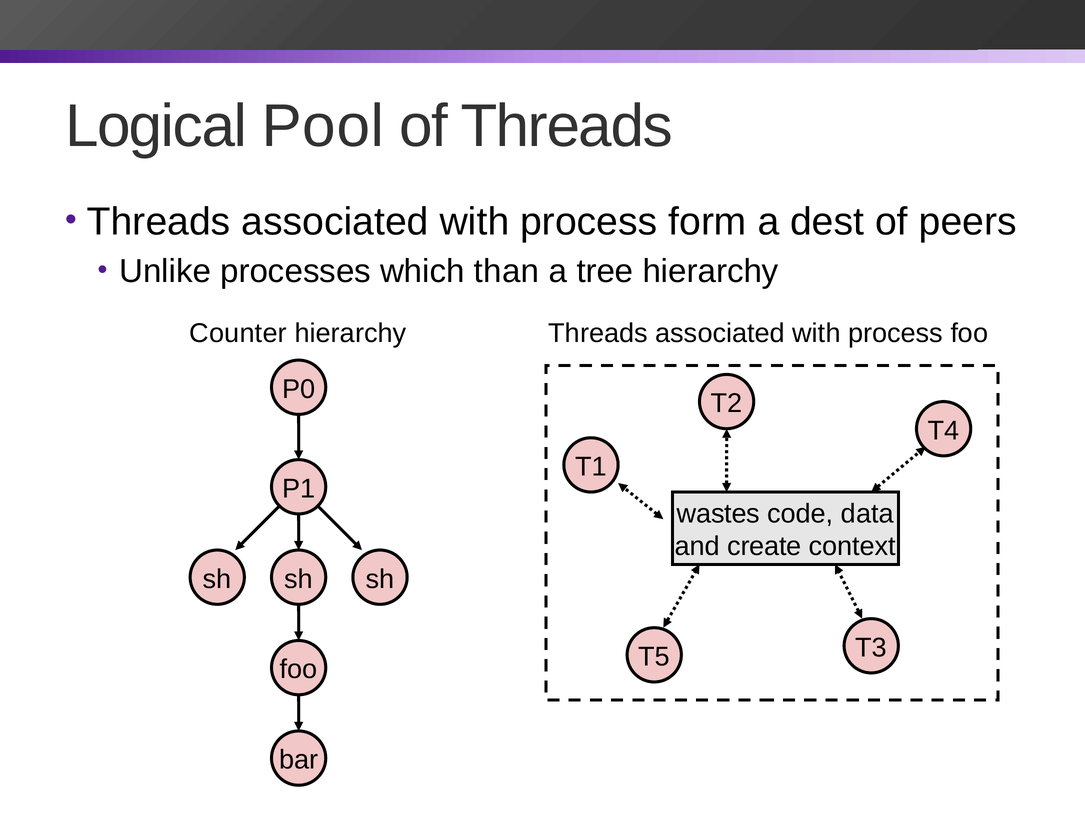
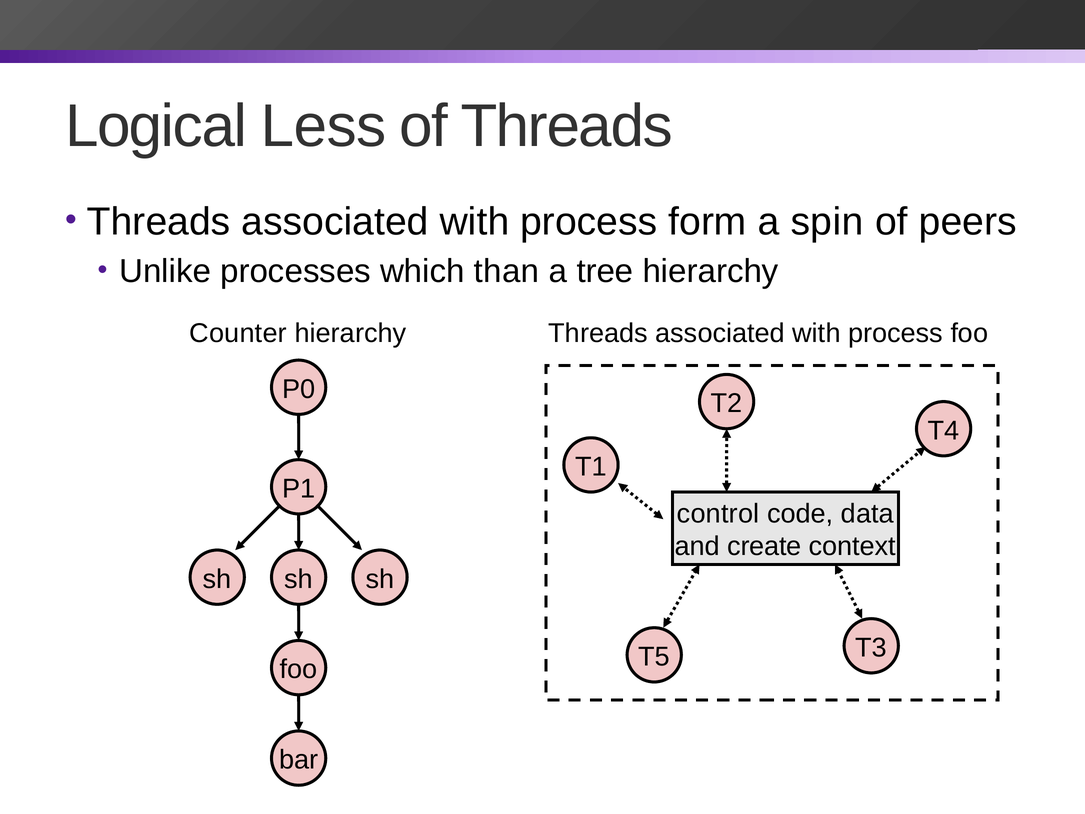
Pool: Pool -> Less
dest: dest -> spin
wastes: wastes -> control
